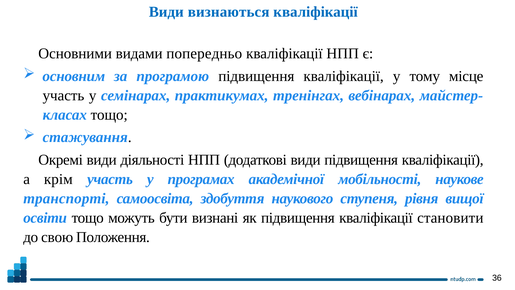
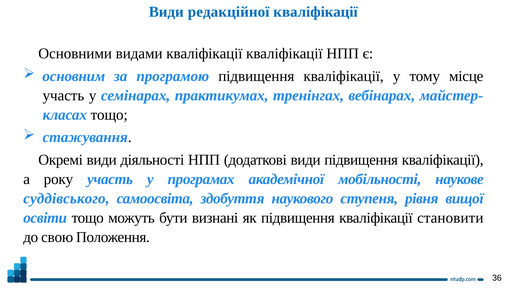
визнаються: визнаються -> редакційної
видами попередньо: попередньо -> кваліфікації
крім: крім -> року
транспорті: транспорті -> суддівського
